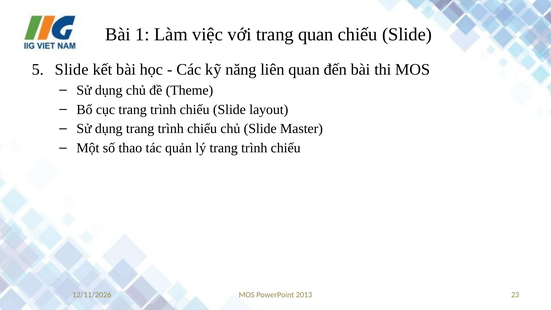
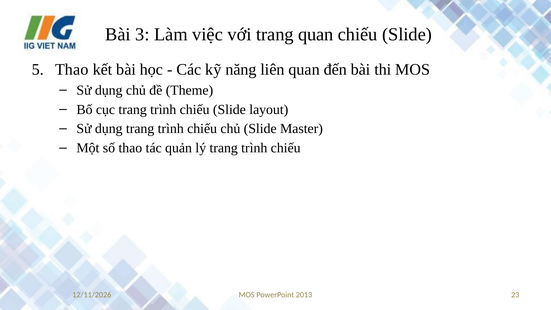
1: 1 -> 3
Slide at (72, 70): Slide -> Thao
